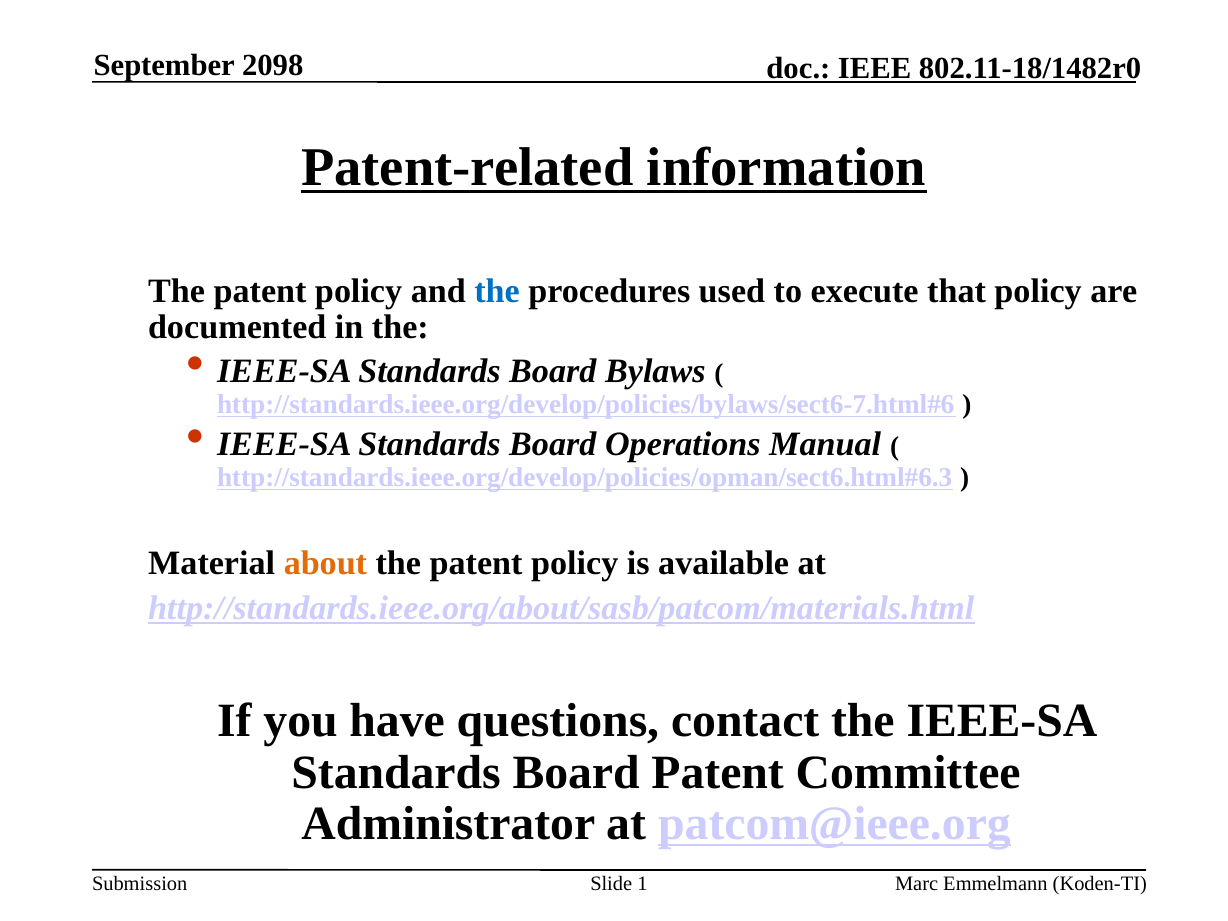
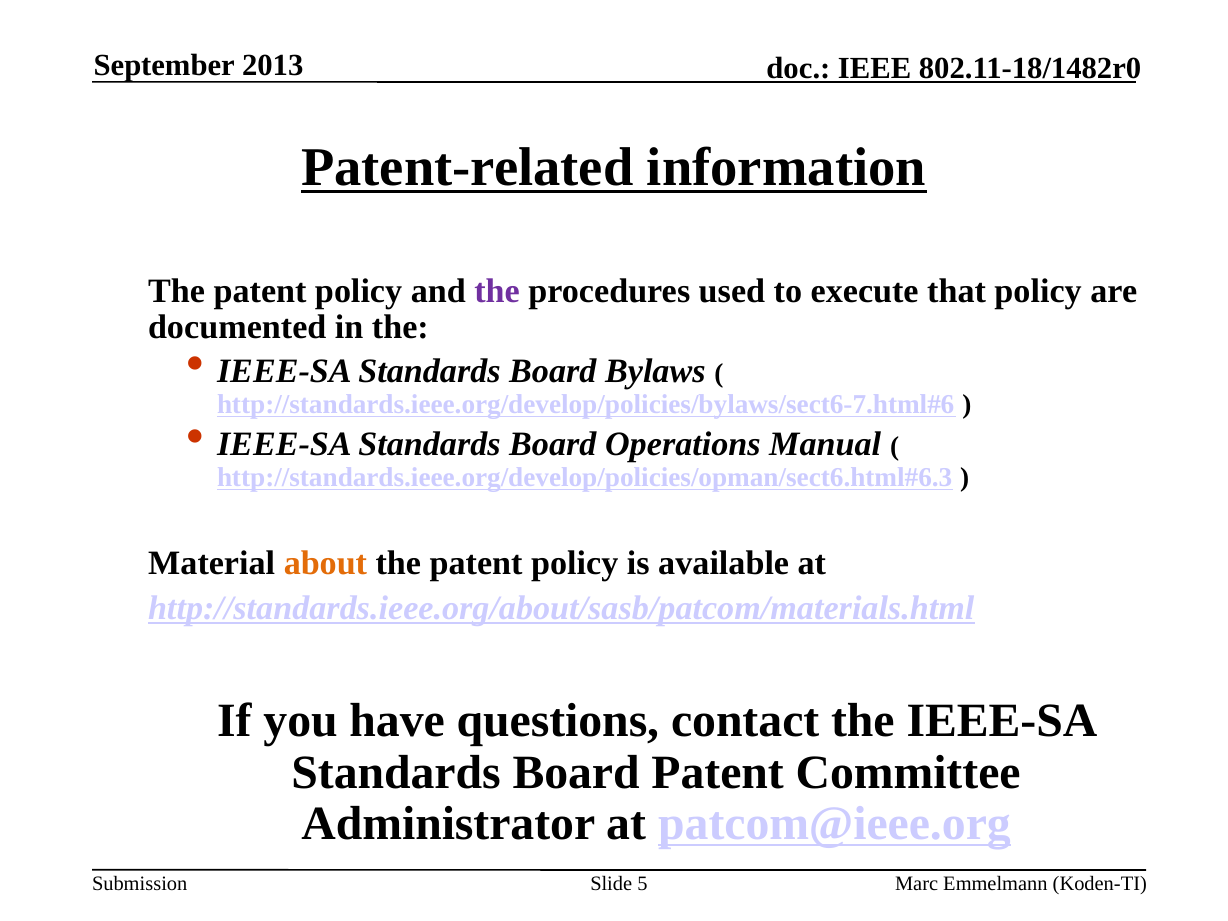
2098: 2098 -> 2013
the at (497, 291) colour: blue -> purple
1: 1 -> 5
